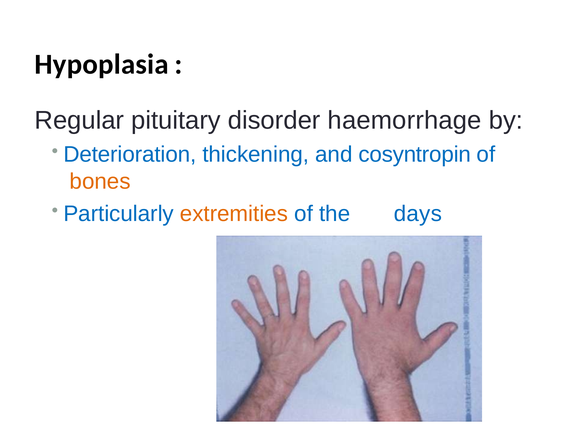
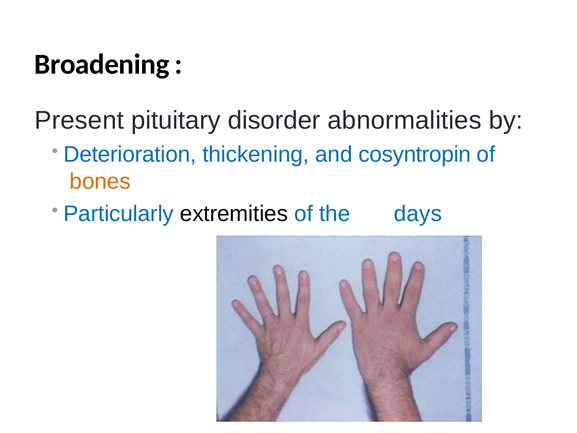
Hypoplasia: Hypoplasia -> Broadening
Regular: Regular -> Present
haemorrhage: haemorrhage -> abnormalities
extremities colour: orange -> black
